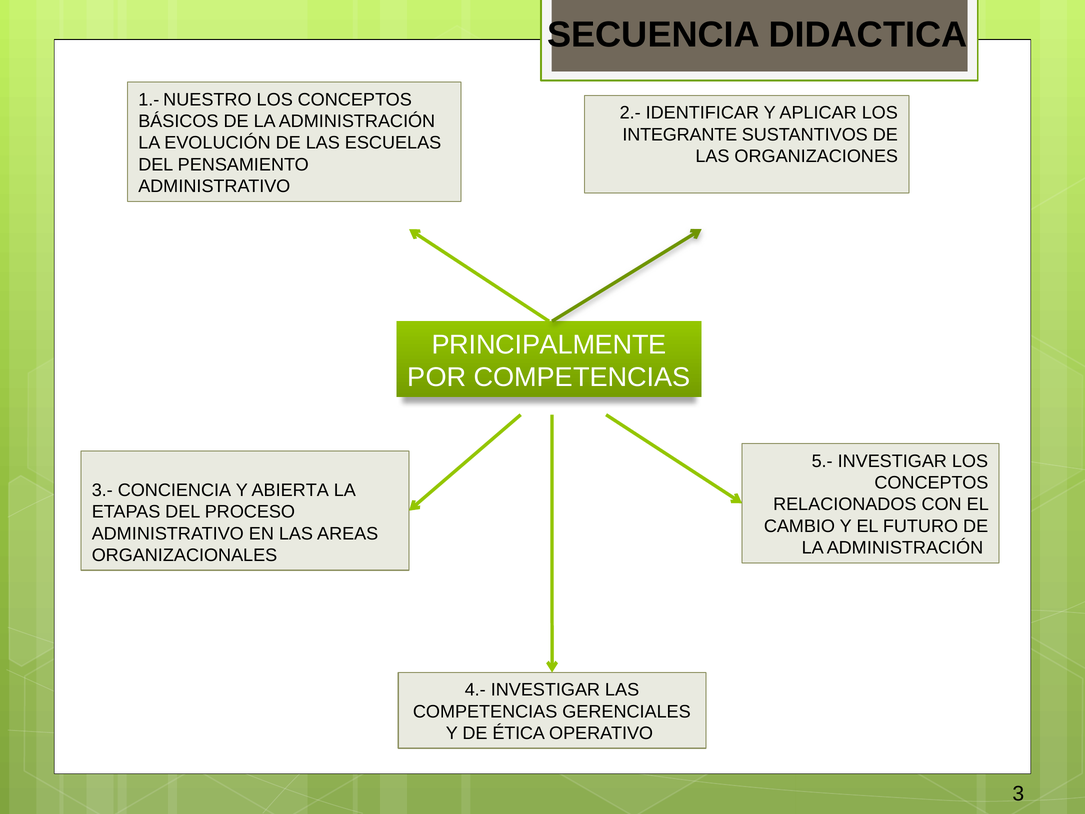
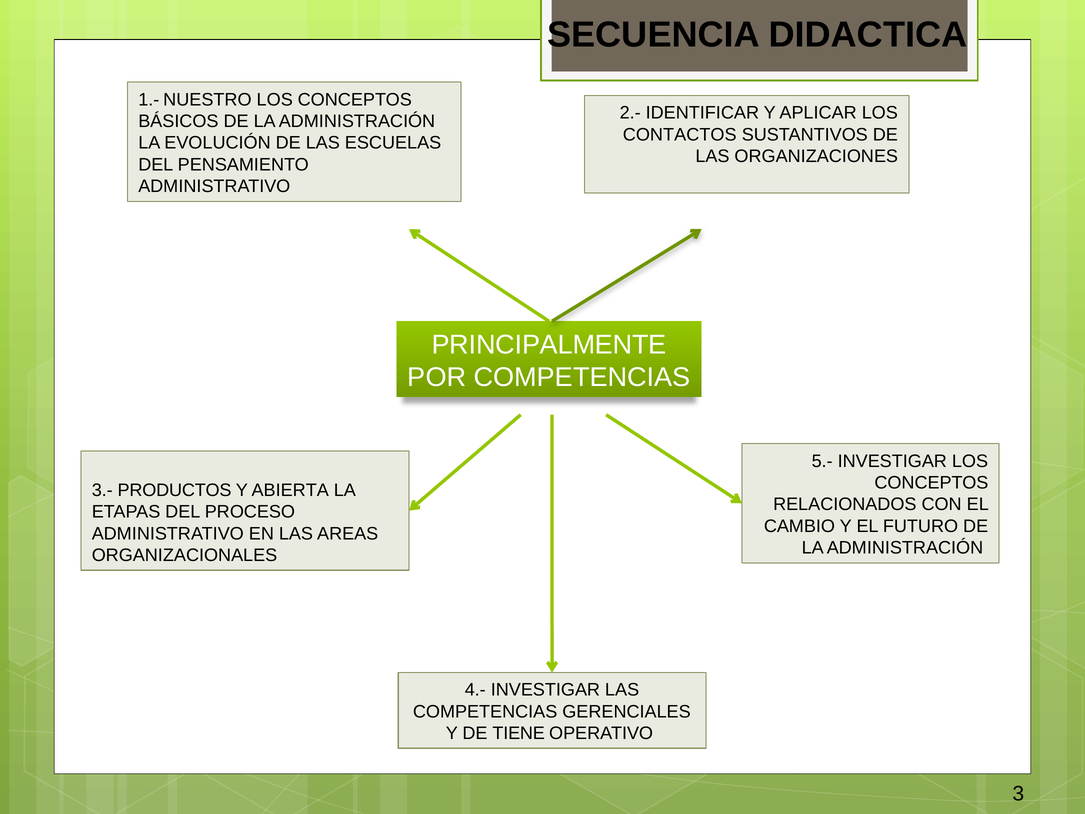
INTEGRANTE: INTEGRANTE -> CONTACTOS
CONCIENCIA: CONCIENCIA -> PRODUCTOS
ÉTICA: ÉTICA -> TIENE
